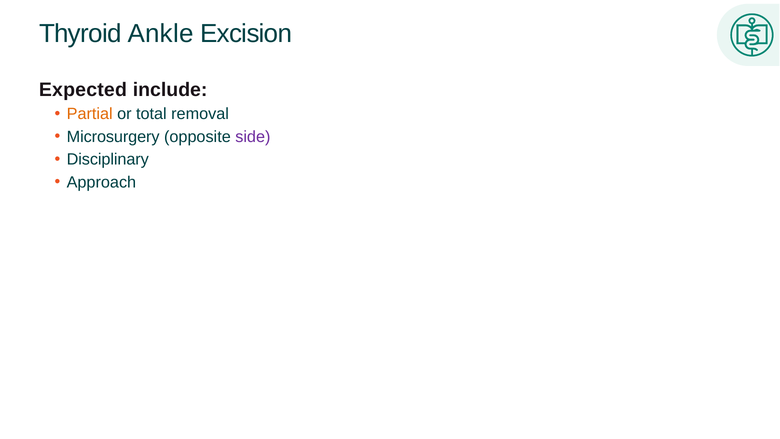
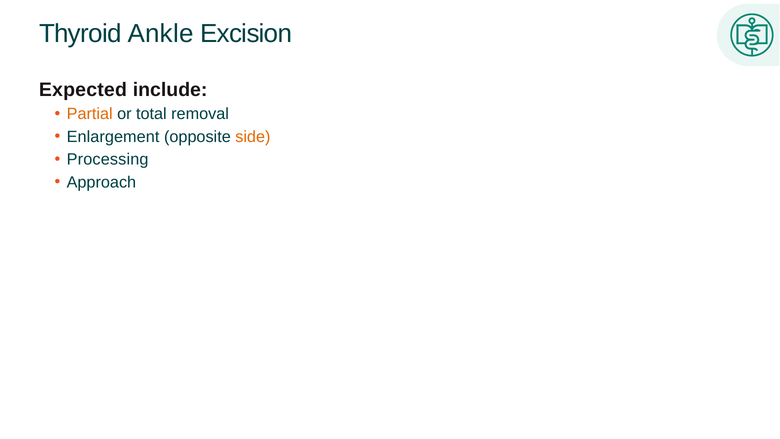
Microsurgery: Microsurgery -> Enlargement
side colour: purple -> orange
Disciplinary: Disciplinary -> Processing
